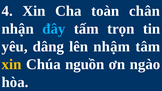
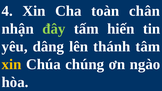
đây colour: light blue -> light green
trọn: trọn -> hiến
nhậm: nhậm -> thánh
nguồn: nguồn -> chúng
